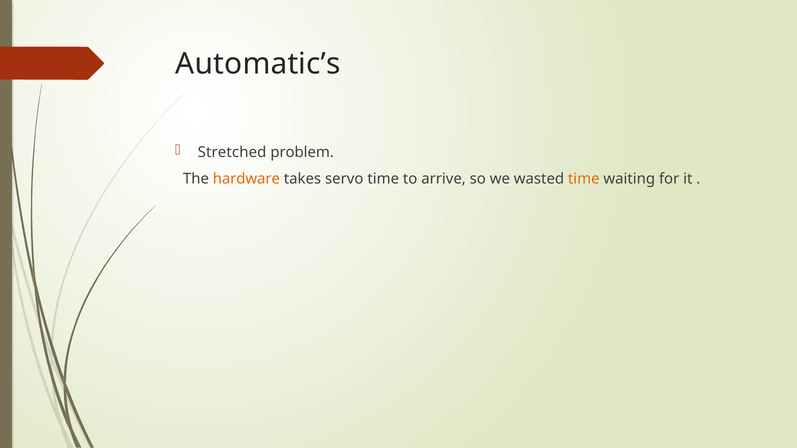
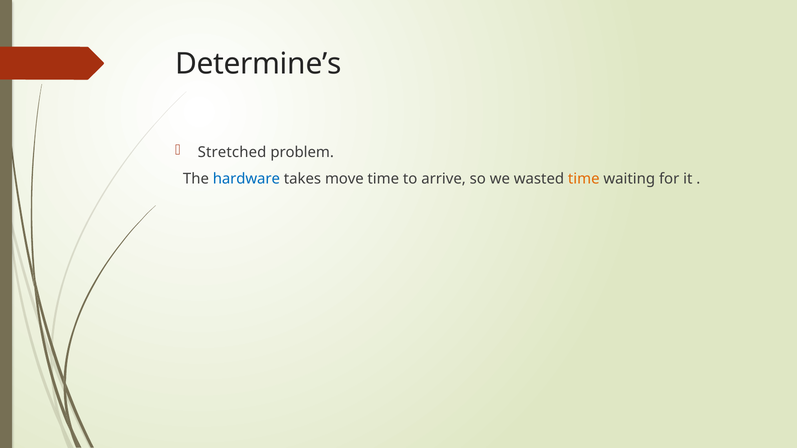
Automatic’s: Automatic’s -> Determine’s
hardware colour: orange -> blue
servo: servo -> move
